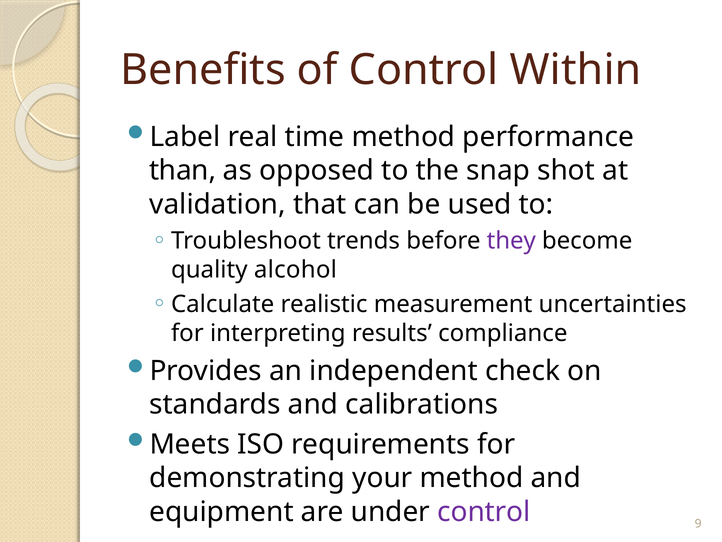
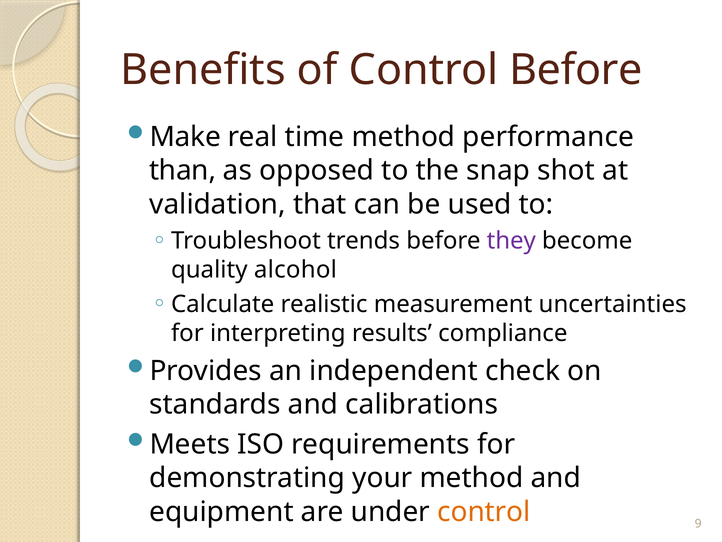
Control Within: Within -> Before
Label: Label -> Make
control at (484, 511) colour: purple -> orange
